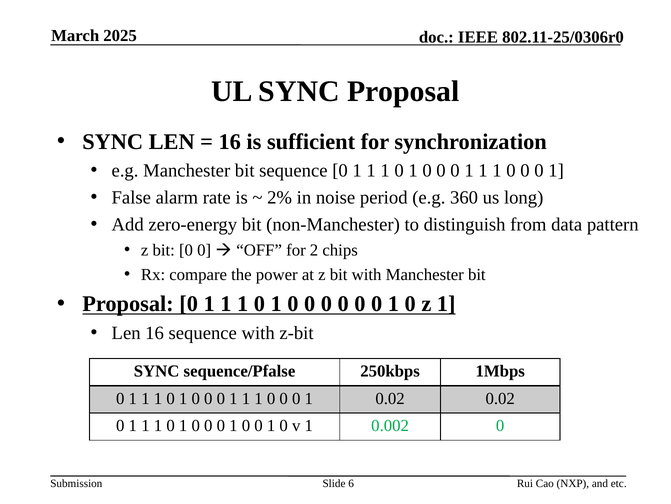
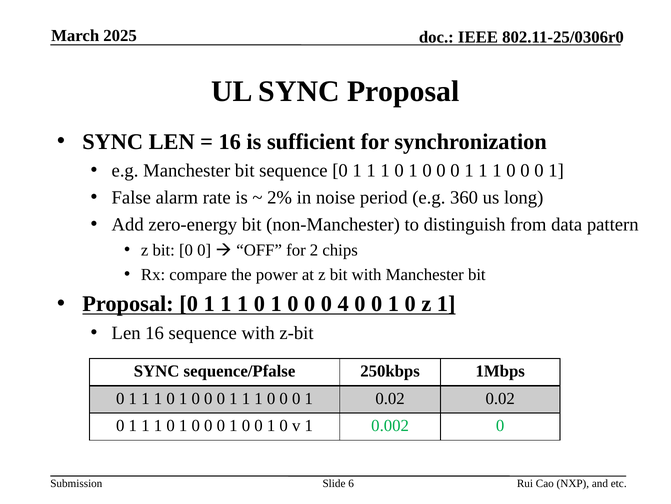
0 at (343, 304): 0 -> 4
